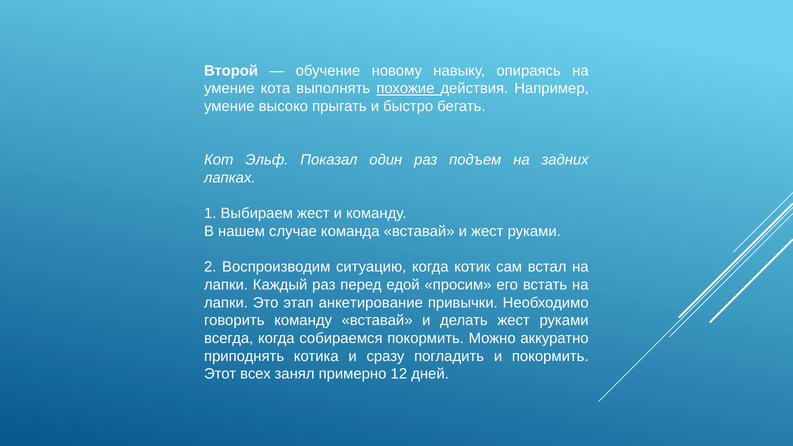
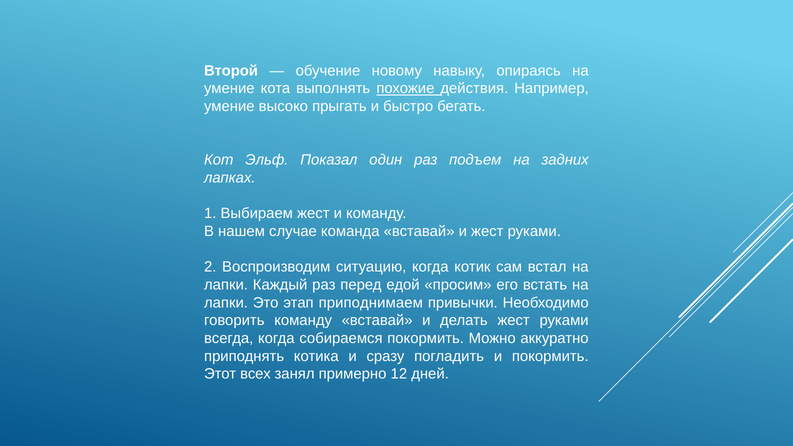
анкетирование: анкетирование -> приподнимаем
